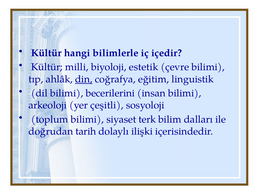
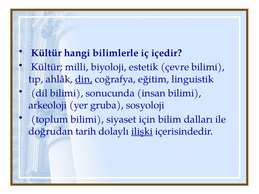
becerilerini: becerilerini -> sonucunda
çeşitli: çeşitli -> gruba
terk: terk -> için
ilişki underline: none -> present
